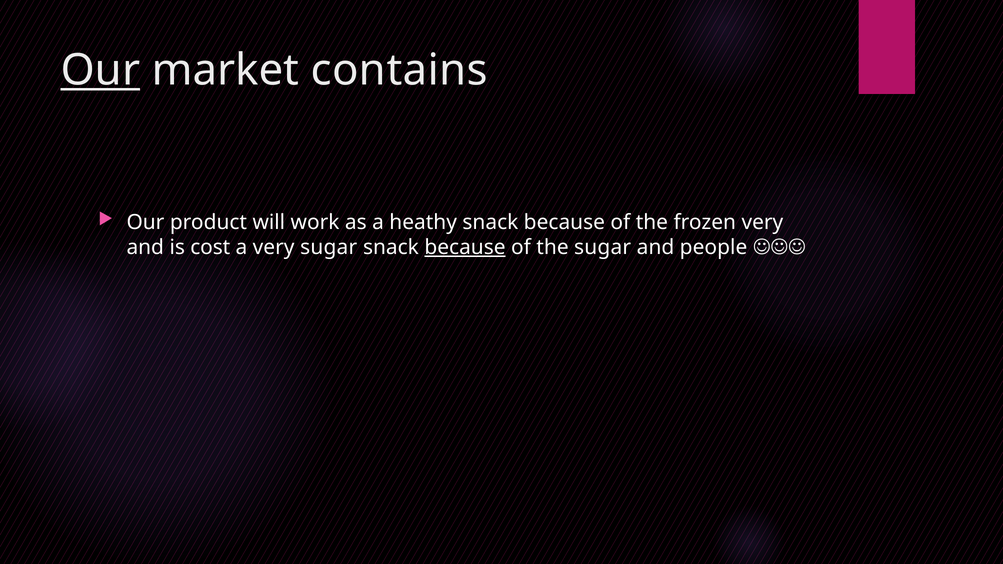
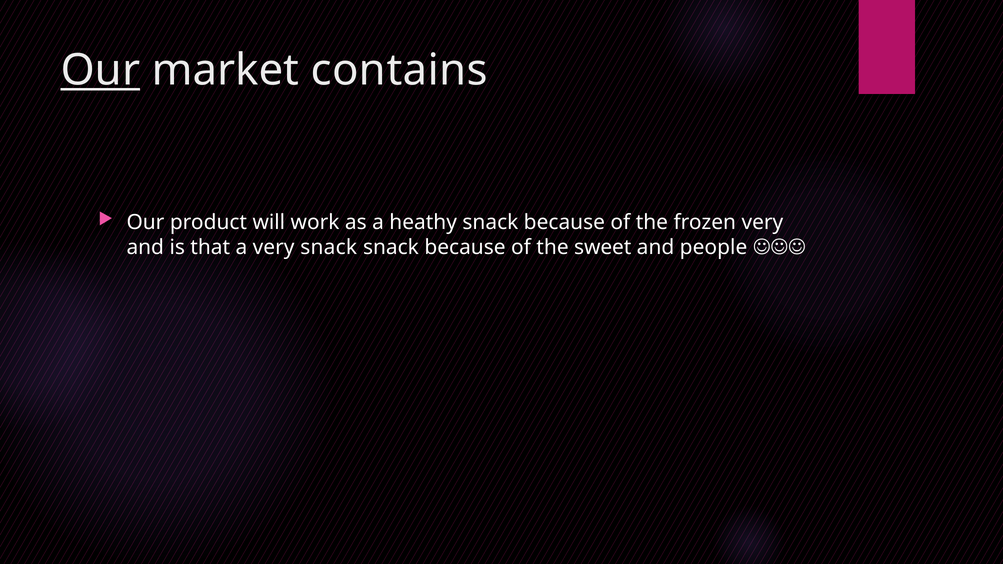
cost: cost -> that
very sugar: sugar -> snack
because at (465, 247) underline: present -> none
the sugar: sugar -> sweet
